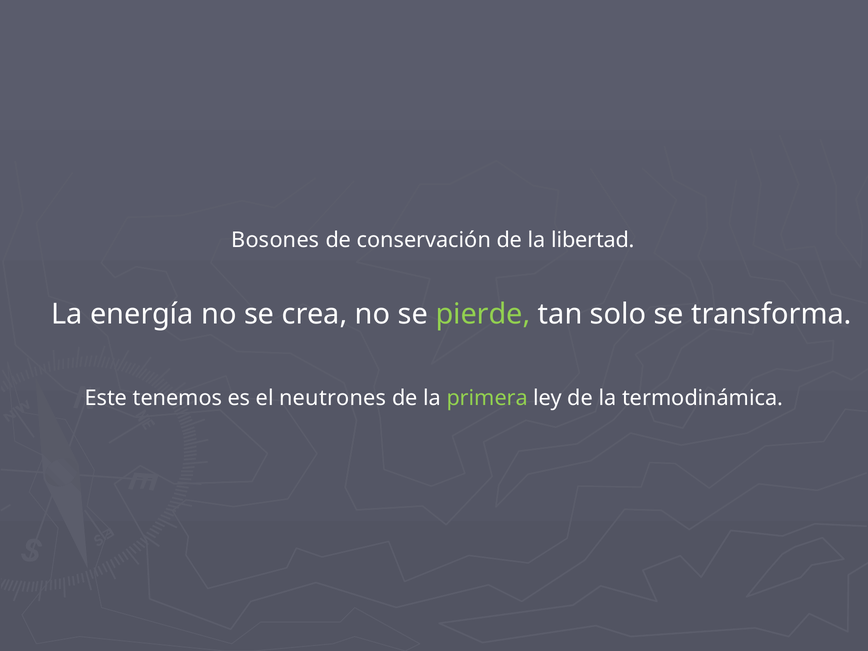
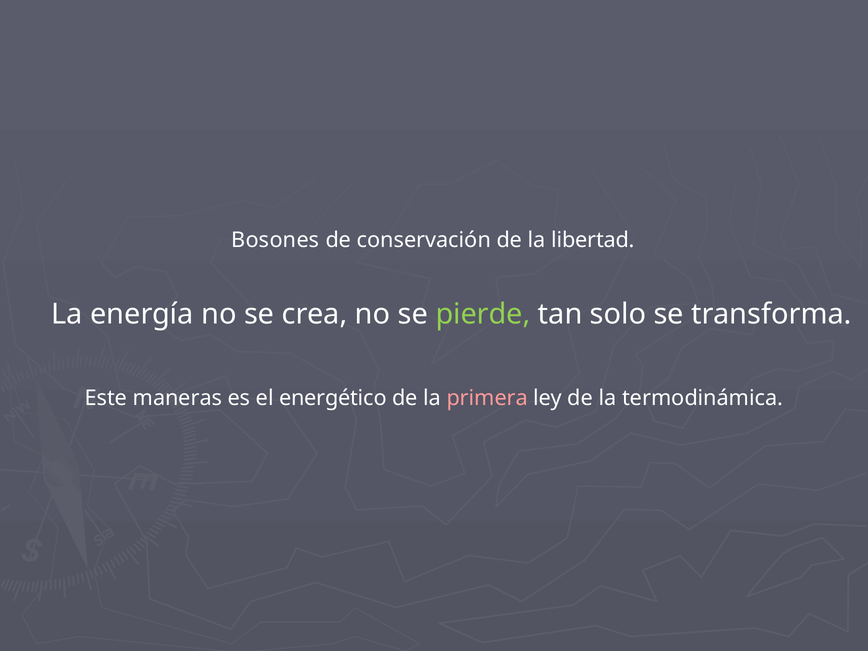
tenemos: tenemos -> maneras
neutrones: neutrones -> energético
primera colour: light green -> pink
